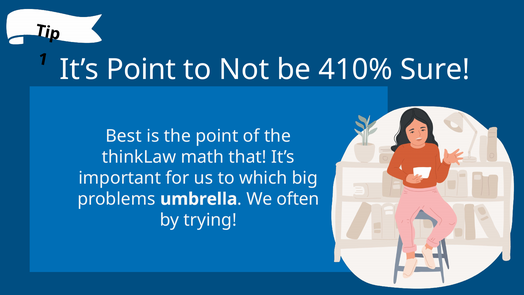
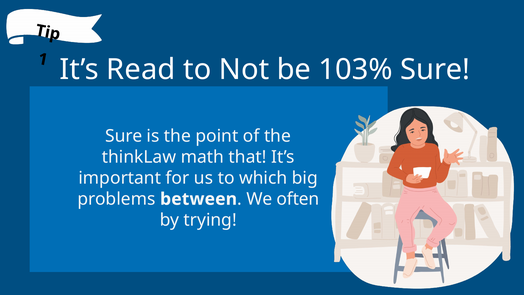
It’s Point: Point -> Read
410%: 410% -> 103%
Best at (124, 136): Best -> Sure
umbrella: umbrella -> between
